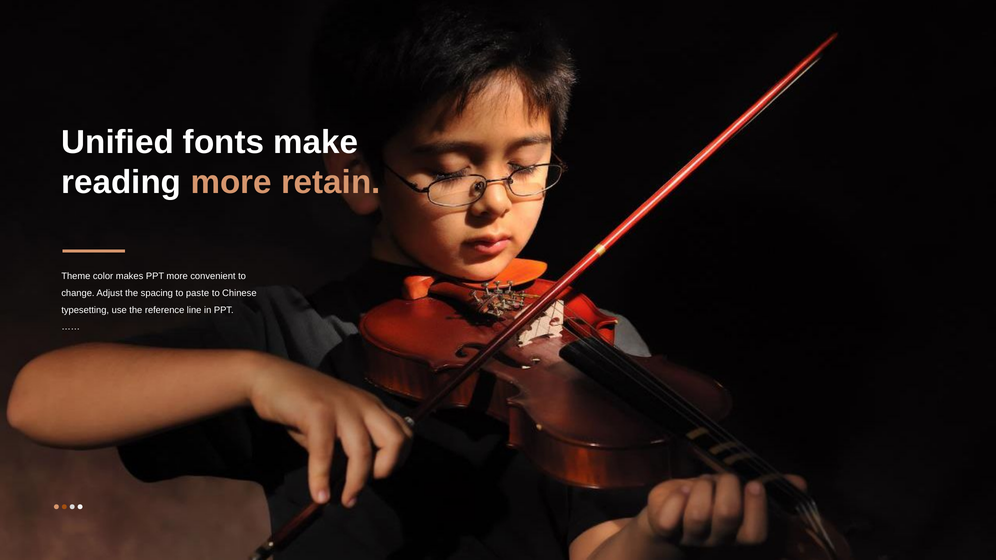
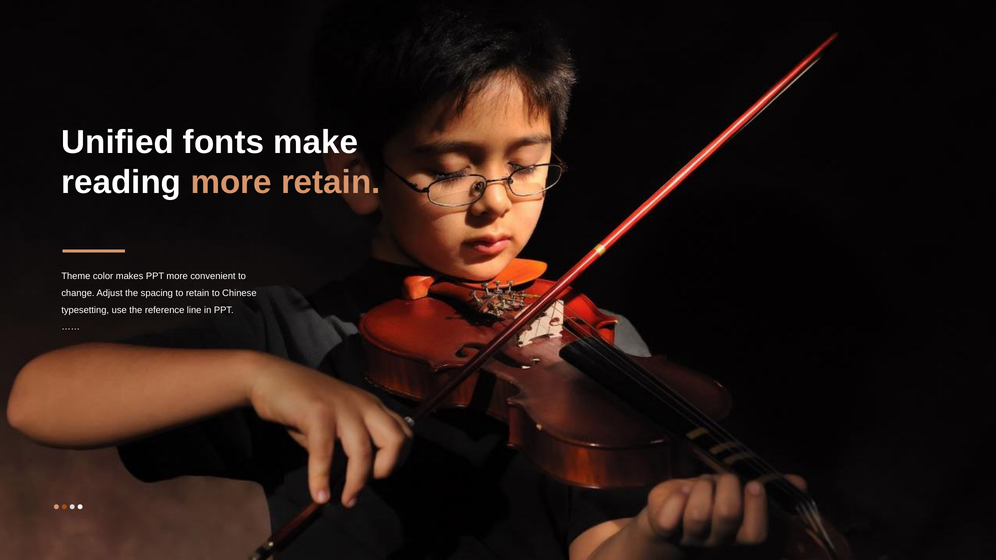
to paste: paste -> retain
